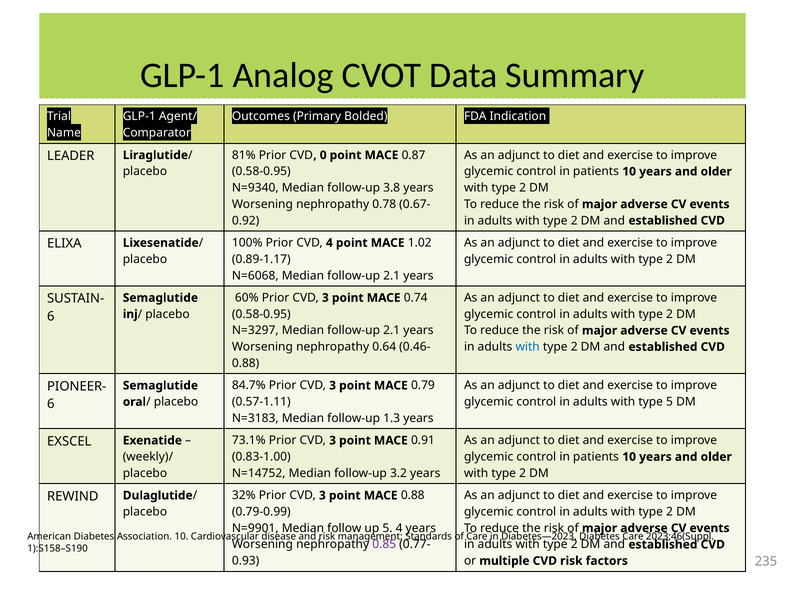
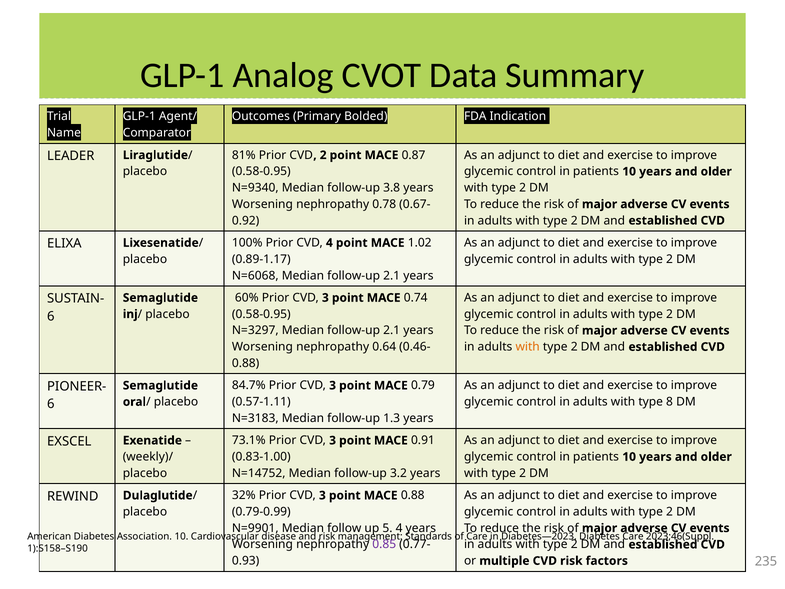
CVD 0: 0 -> 2
with at (528, 347) colour: blue -> orange
type 5: 5 -> 8
